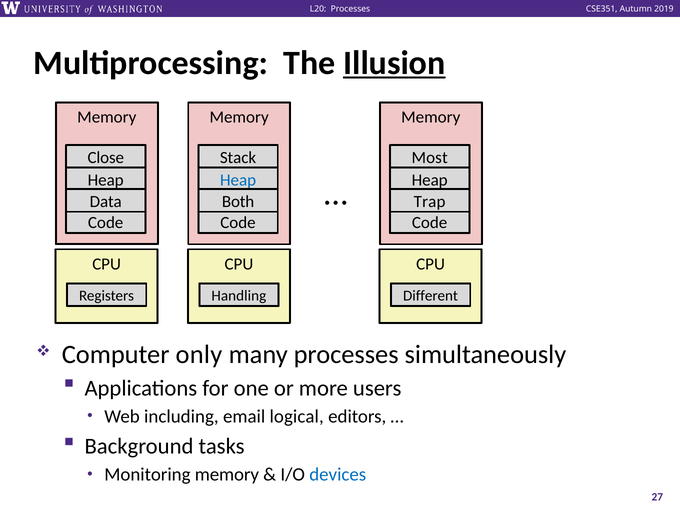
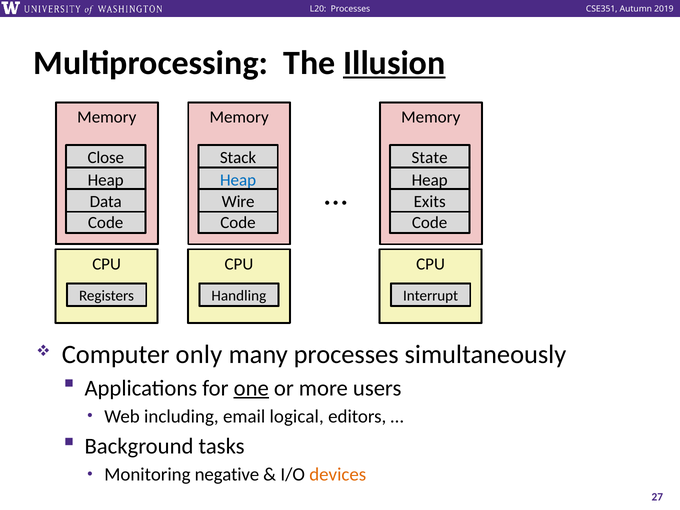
Most: Most -> State
Both: Both -> Wire
Trap: Trap -> Exits
Different: Different -> Interrupt
one underline: none -> present
Monitoring memory: memory -> negative
devices colour: blue -> orange
